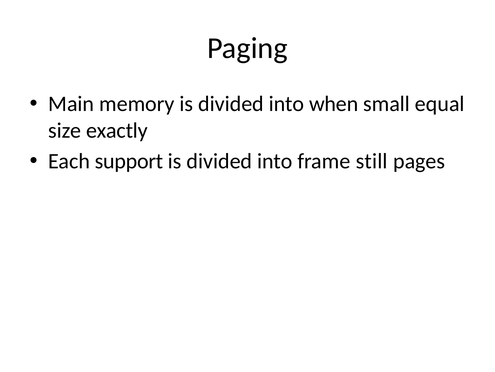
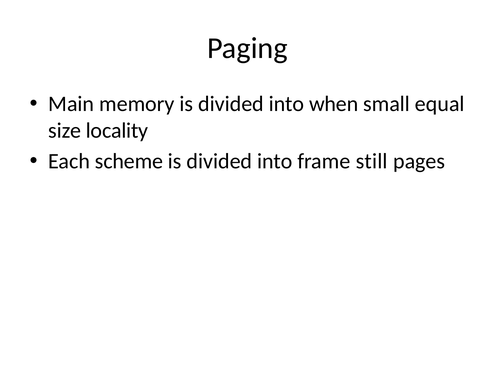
exactly: exactly -> locality
support: support -> scheme
